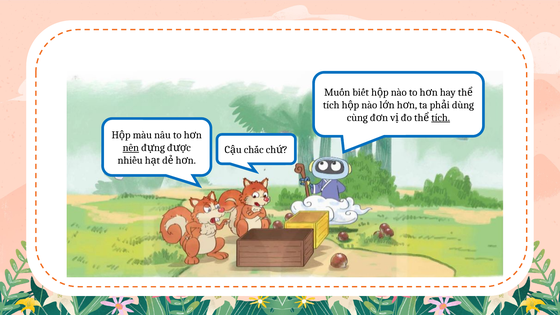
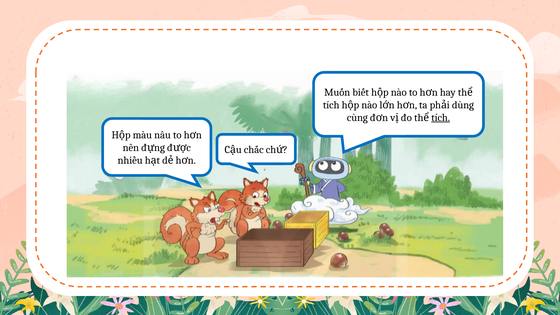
nên underline: present -> none
